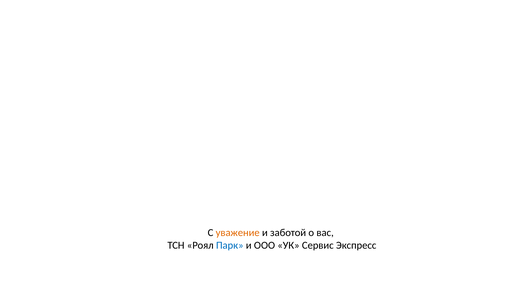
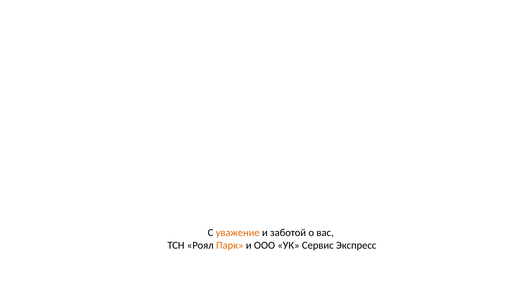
Парк colour: blue -> orange
